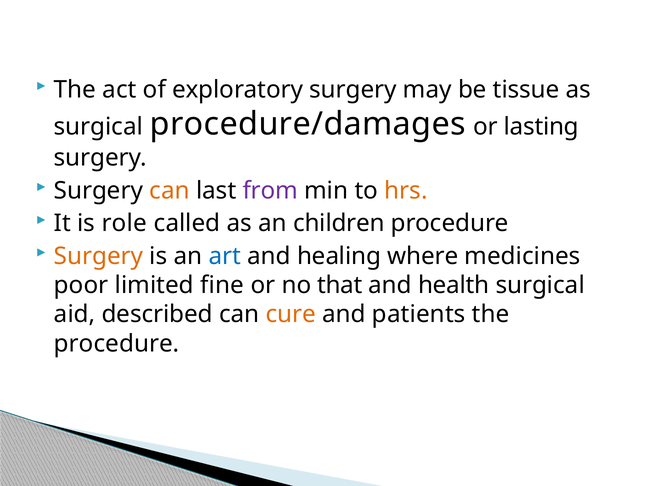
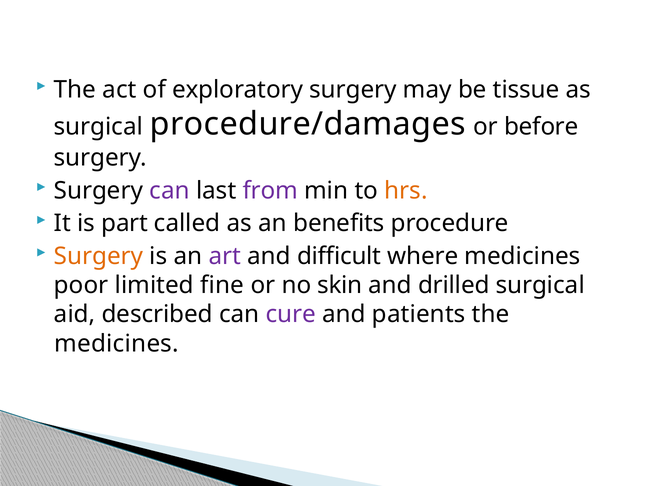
lasting: lasting -> before
can at (170, 191) colour: orange -> purple
role: role -> part
children: children -> benefits
art colour: blue -> purple
healing: healing -> difficult
that: that -> skin
health: health -> drilled
cure colour: orange -> purple
procedure at (117, 344): procedure -> medicines
